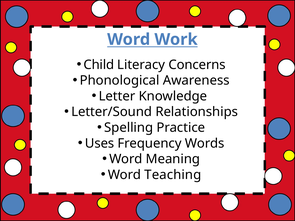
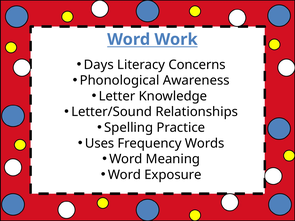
Child: Child -> Days
Teaching: Teaching -> Exposure
